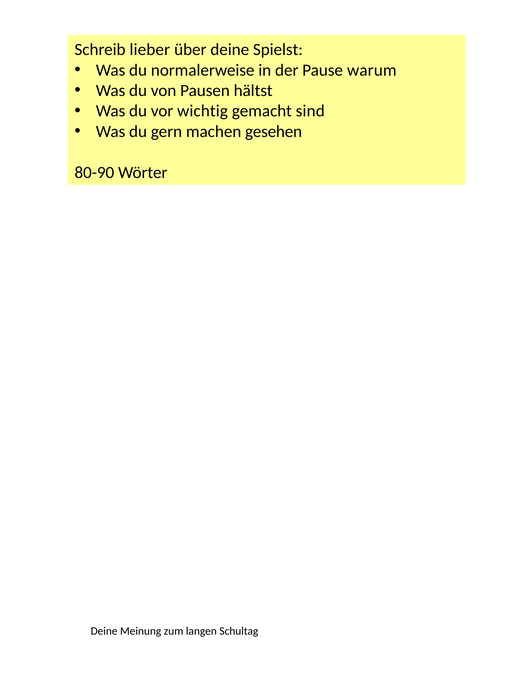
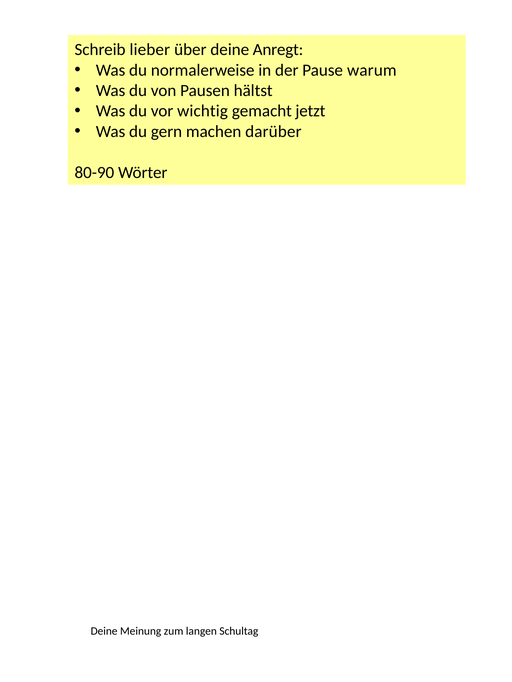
Spielst: Spielst -> Anregt
sind: sind -> jetzt
gesehen: gesehen -> darüber
